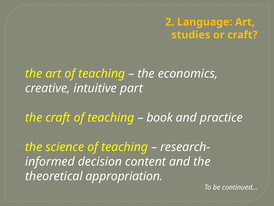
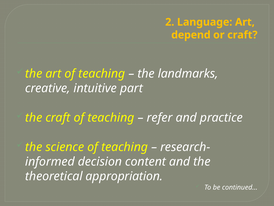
studies: studies -> depend
economics: economics -> landmarks
book: book -> refer
